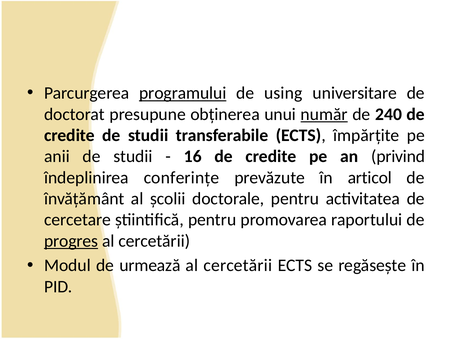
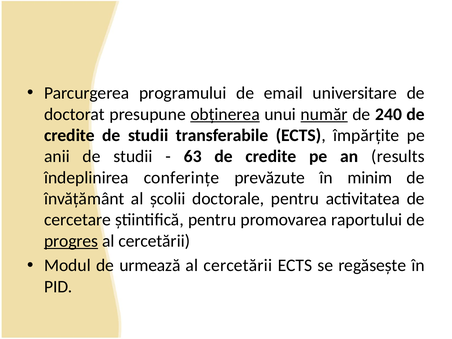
programului underline: present -> none
using: using -> email
obținerea underline: none -> present
16: 16 -> 63
privind: privind -> results
articol: articol -> minim
